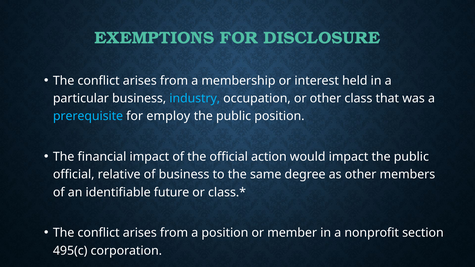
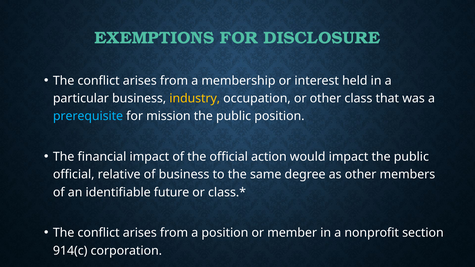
industry colour: light blue -> yellow
employ: employ -> mission
495(c: 495(c -> 914(c
